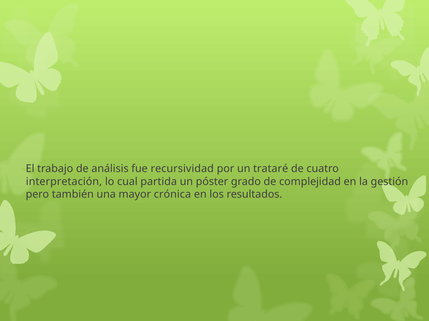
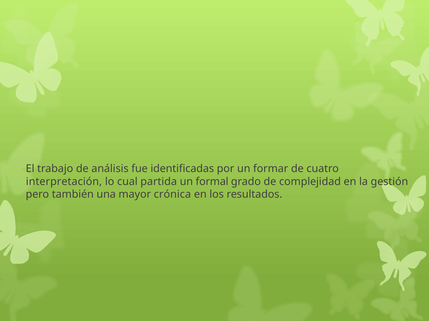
recursividad: recursividad -> identificadas
trataré: trataré -> formar
póster: póster -> formal
